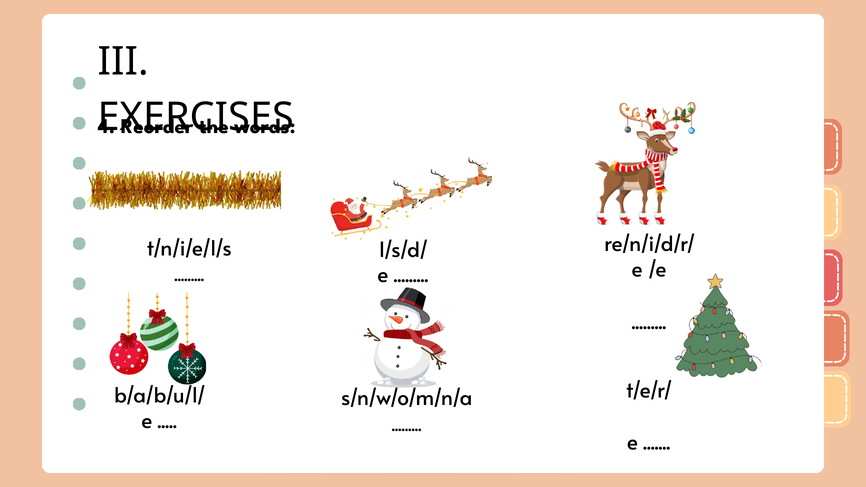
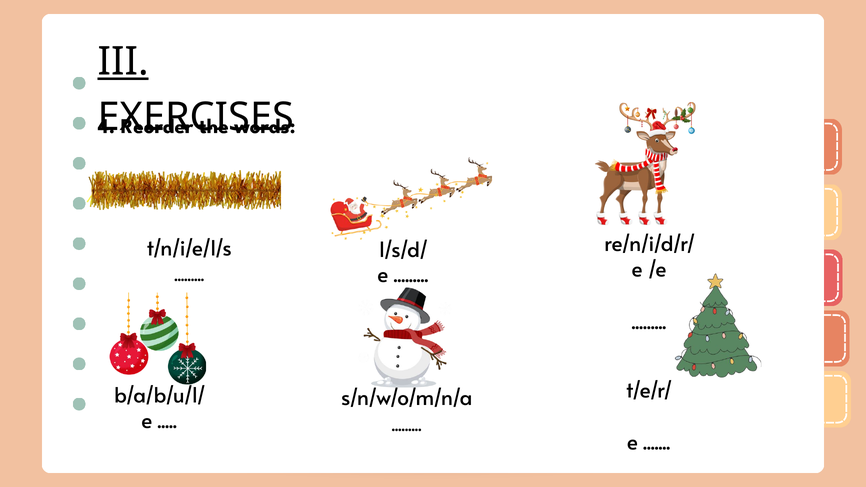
III underline: none -> present
